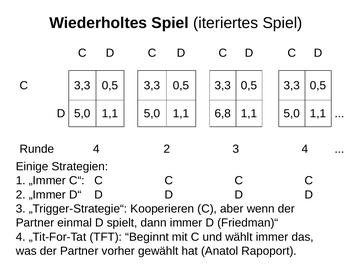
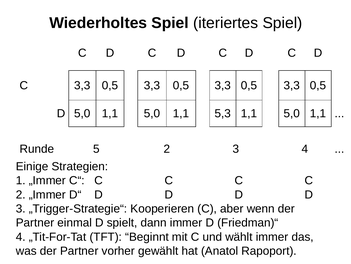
6,8: 6,8 -> 5,3
Runde 4: 4 -> 5
